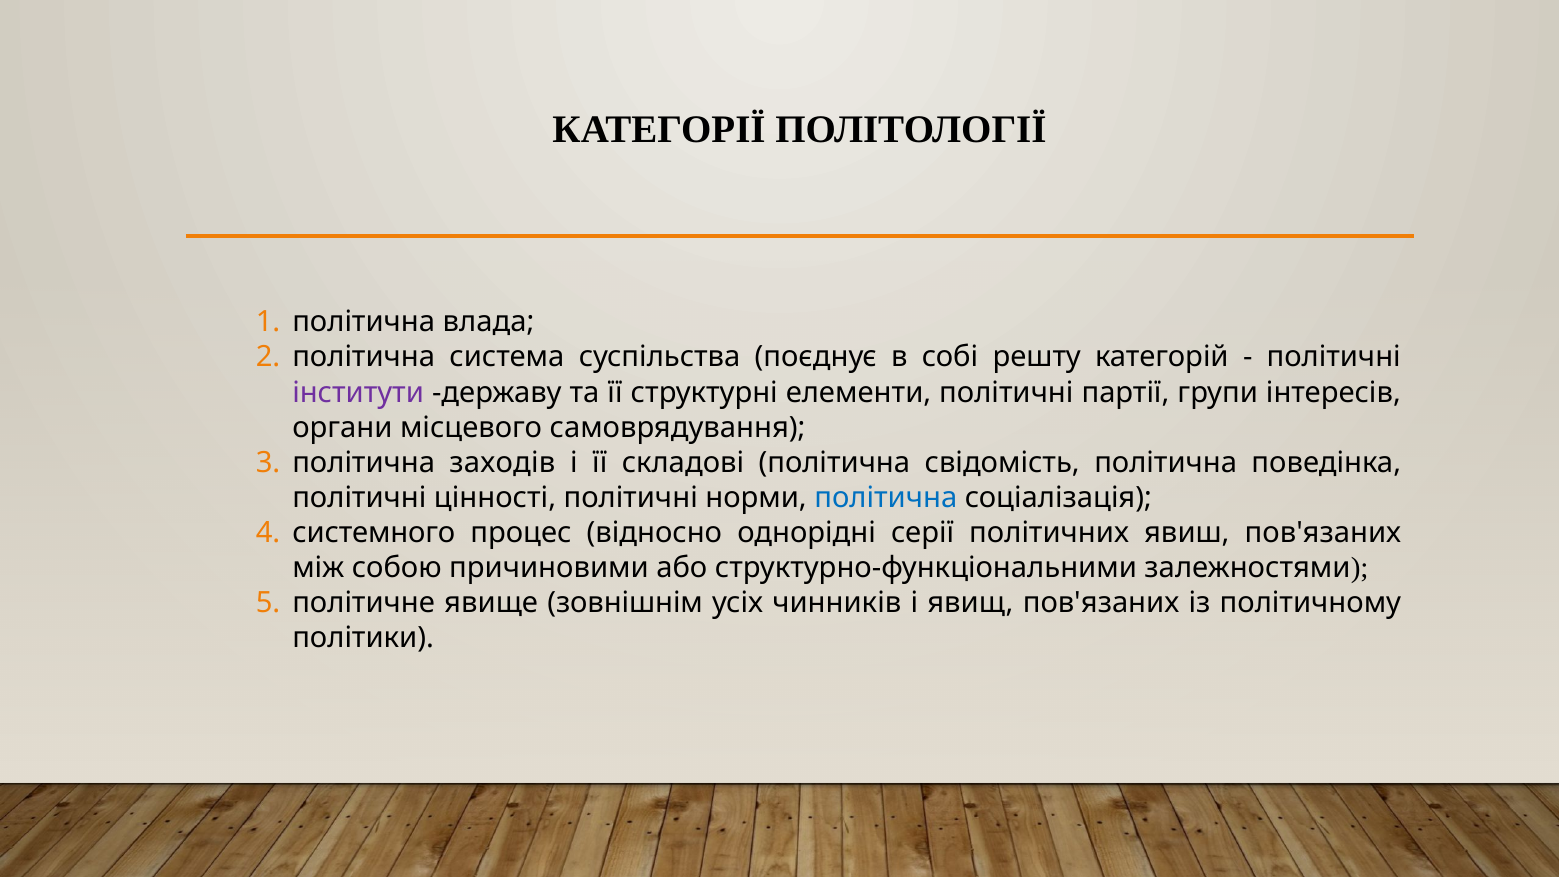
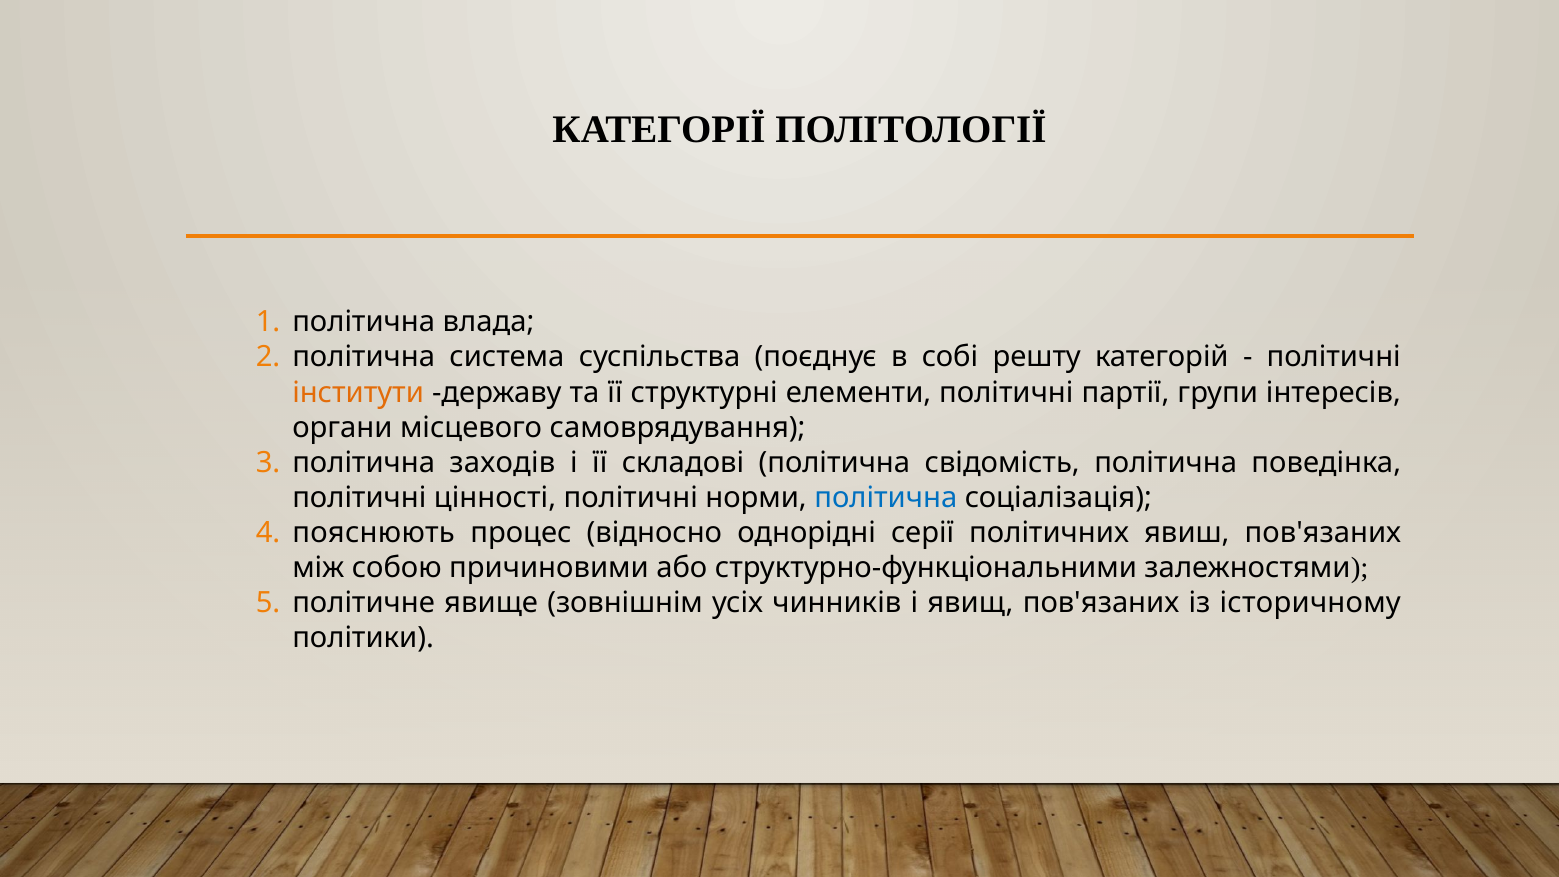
інститути colour: purple -> orange
системного: системного -> пояснюють
політичному: політичному -> історичному
